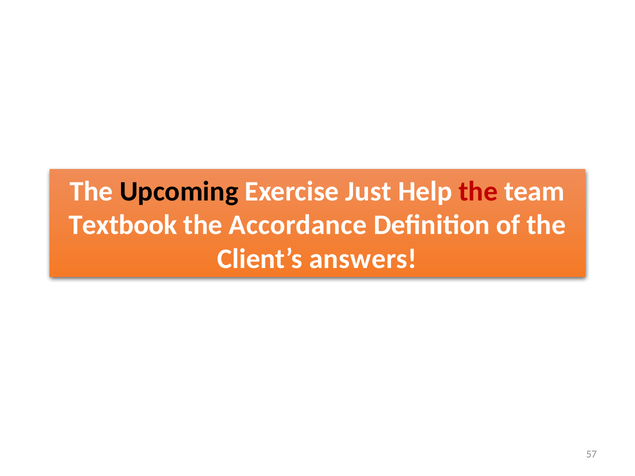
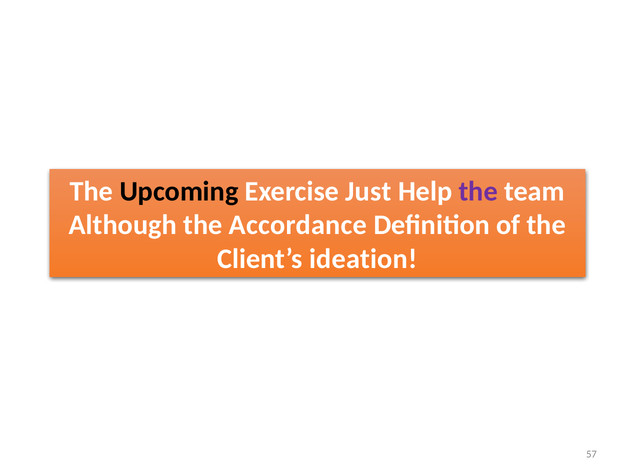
the at (478, 191) colour: red -> purple
Textbook: Textbook -> Although
answers: answers -> ideation
